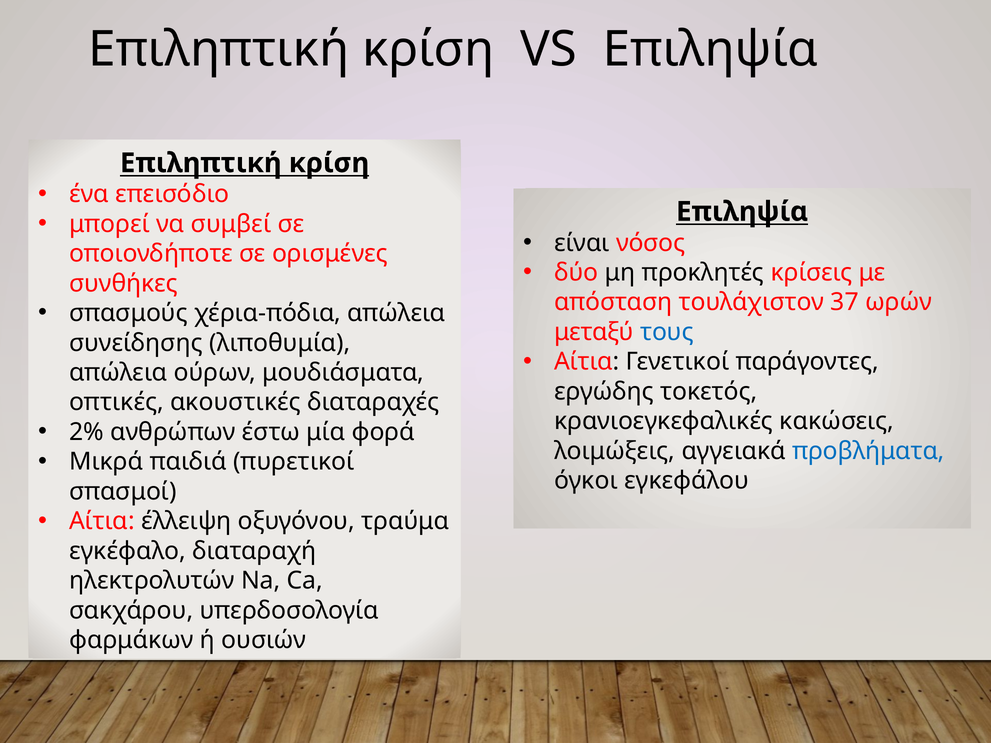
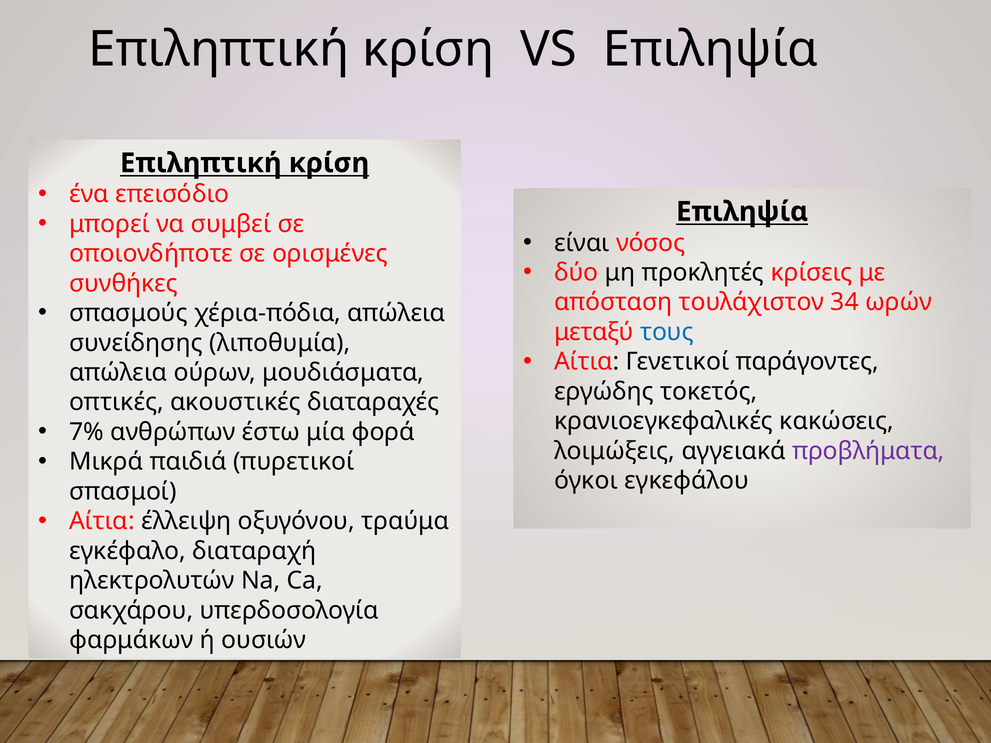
37: 37 -> 34
2%: 2% -> 7%
προβλήματα colour: blue -> purple
